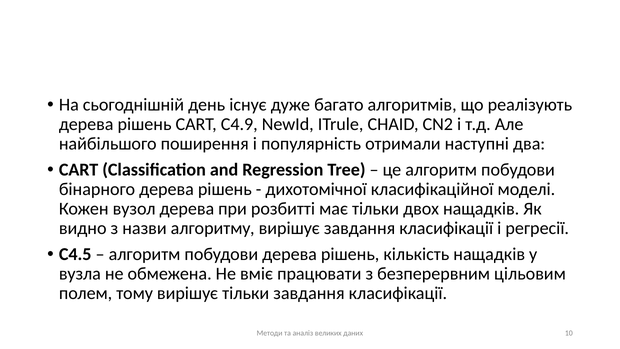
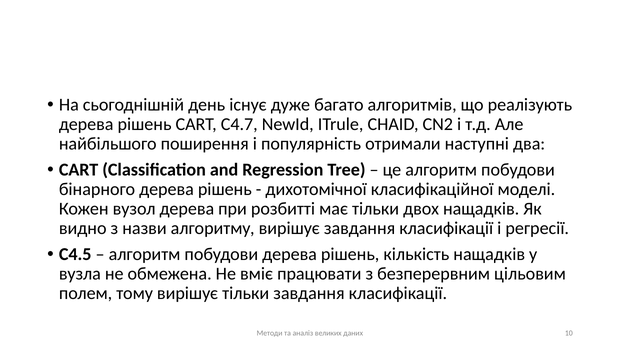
C4.9: C4.9 -> C4.7
